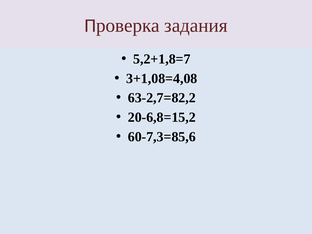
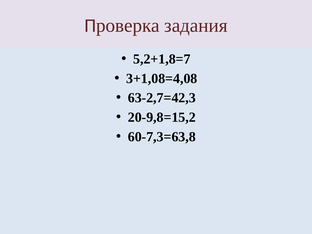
63-2,7=82,2: 63-2,7=82,2 -> 63-2,7=42,3
20-6,8=15,2: 20-6,8=15,2 -> 20-9,8=15,2
60-7,3=85,6: 60-7,3=85,6 -> 60-7,3=63,8
